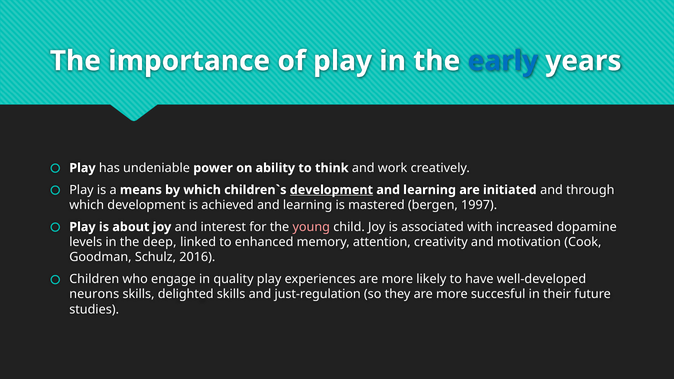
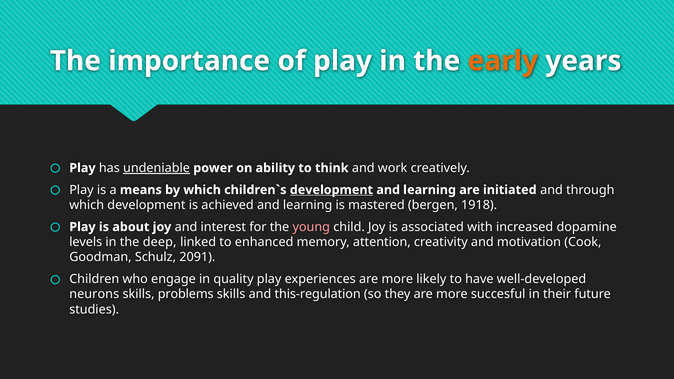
early colour: blue -> orange
undeniable underline: none -> present
1997: 1997 -> 1918
2016: 2016 -> 2091
delighted: delighted -> problems
just-regulation: just-regulation -> this-regulation
